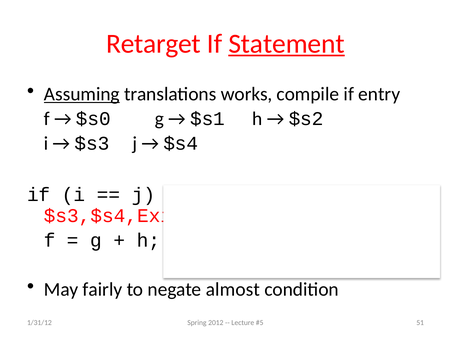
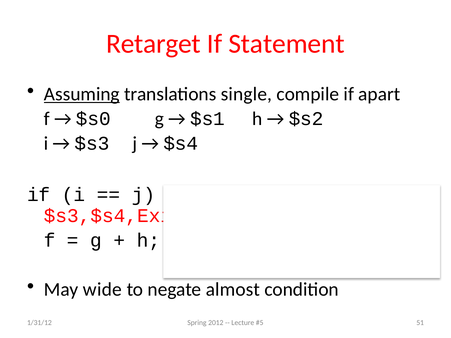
Statement underline: present -> none
works: works -> single
entry: entry -> apart
fairly: fairly -> wide
